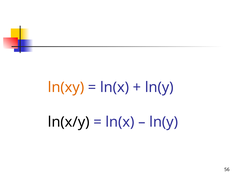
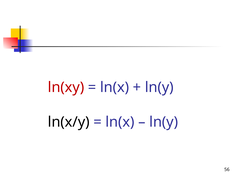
ln(xy colour: orange -> red
